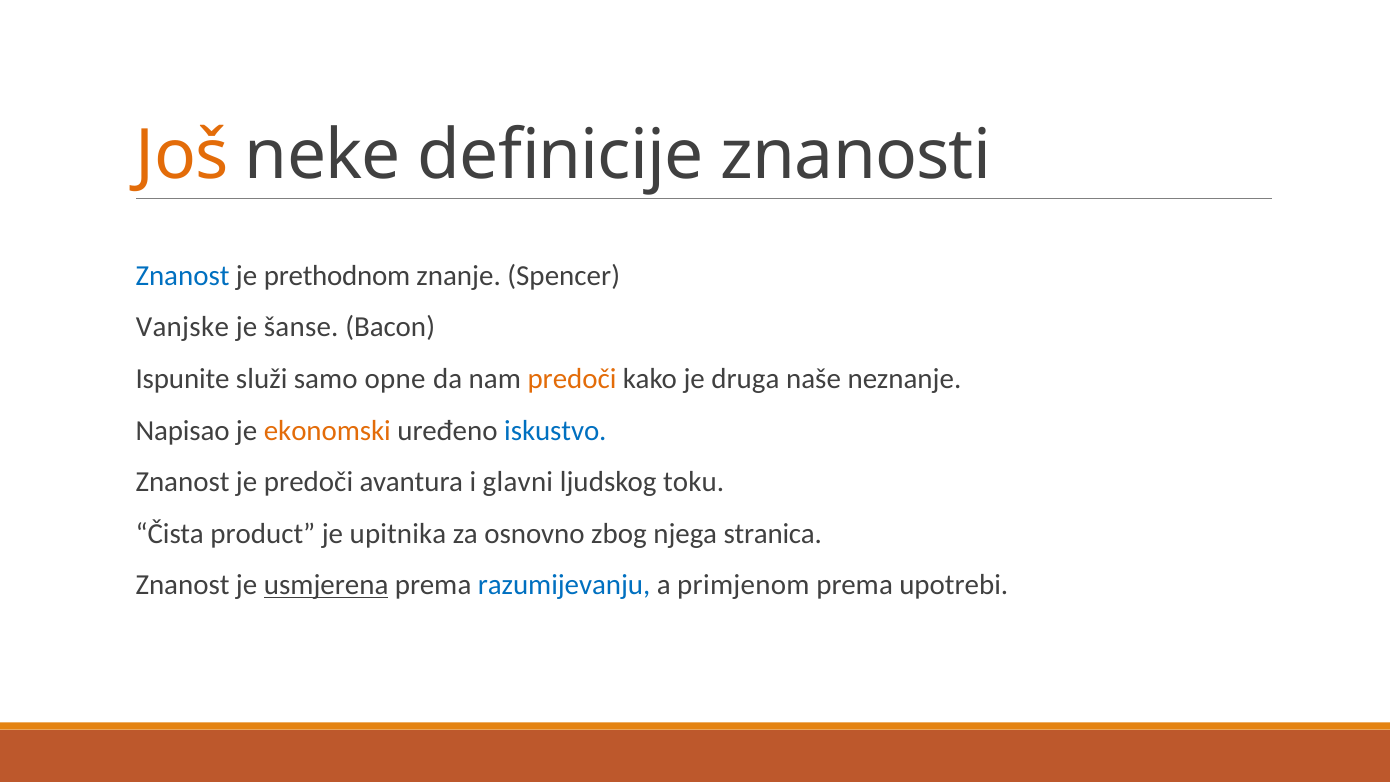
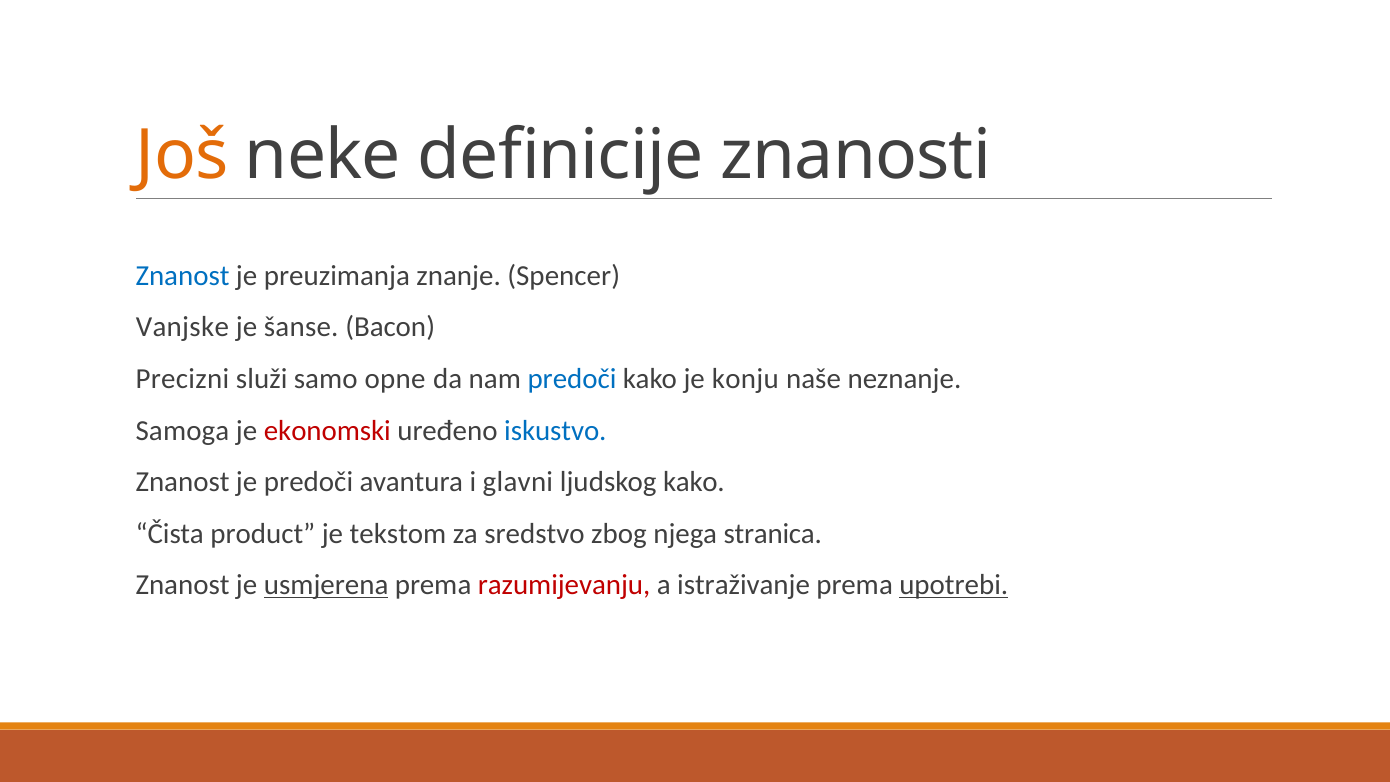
prethodnom: prethodnom -> preuzimanja
Ispunite: Ispunite -> Precizni
predoči at (572, 379) colour: orange -> blue
druga: druga -> konju
Napisao: Napisao -> Samoga
ekonomski colour: orange -> red
ljudskog toku: toku -> kako
upitnika: upitnika -> tekstom
osnovno: osnovno -> sredstvo
razumijevanju colour: blue -> red
primjenom: primjenom -> istraživanje
upotrebi underline: none -> present
